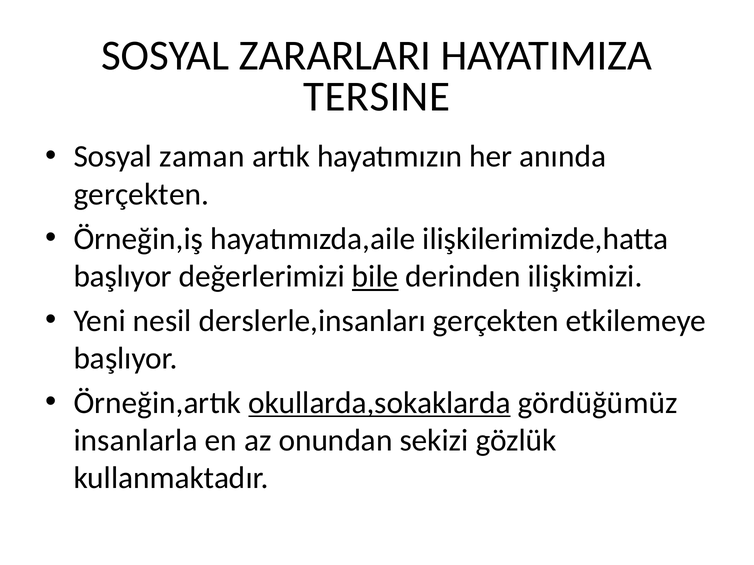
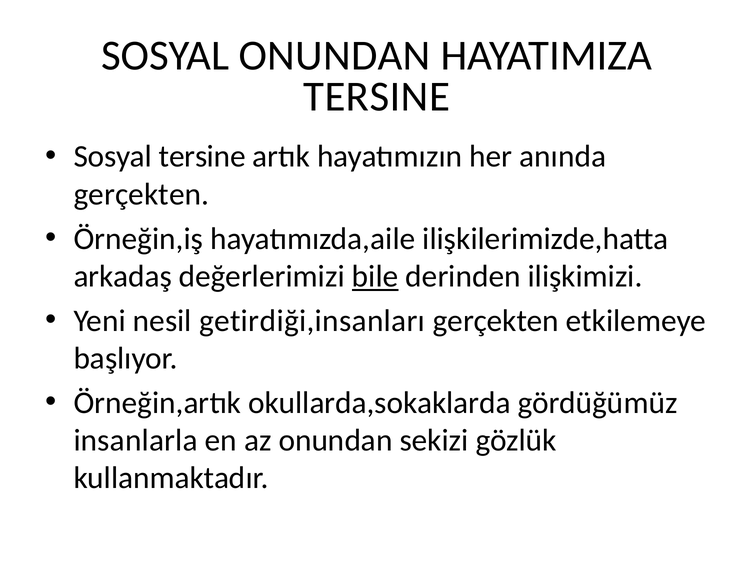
SOSYAL ZARARLARI: ZARARLARI -> ONUNDAN
Sosyal zaman: zaman -> tersine
başlıyor at (123, 277): başlıyor -> arkadaş
derslerle,insanları: derslerle,insanları -> getirdiği,insanları
okullarda,sokaklarda underline: present -> none
